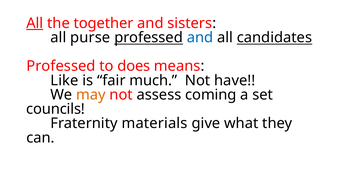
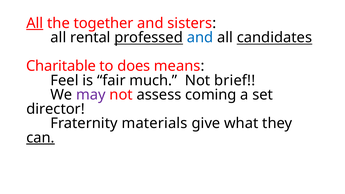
purse: purse -> rental
Professed at (61, 66): Professed -> Charitable
Like: Like -> Feel
have: have -> brief
may colour: orange -> purple
councils: councils -> director
can underline: none -> present
